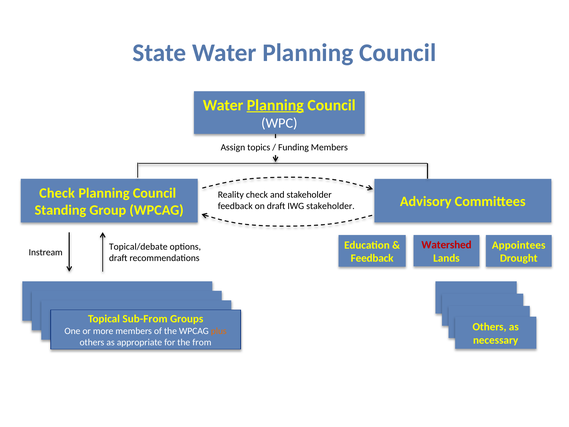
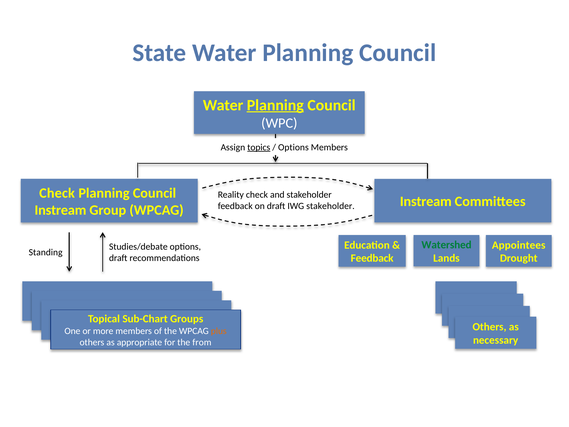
topics underline: none -> present
Funding at (293, 147): Funding -> Options
Advisory at (426, 201): Advisory -> Instream
Standing at (60, 210): Standing -> Instream
Watershed colour: red -> green
Topical/debate: Topical/debate -> Studies/debate
Instream: Instream -> Standing
Sub-From: Sub-From -> Sub-Chart
